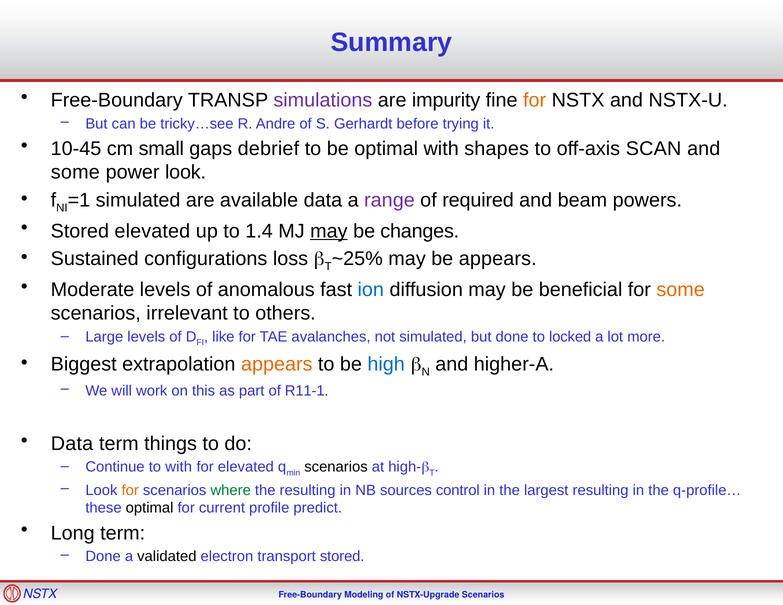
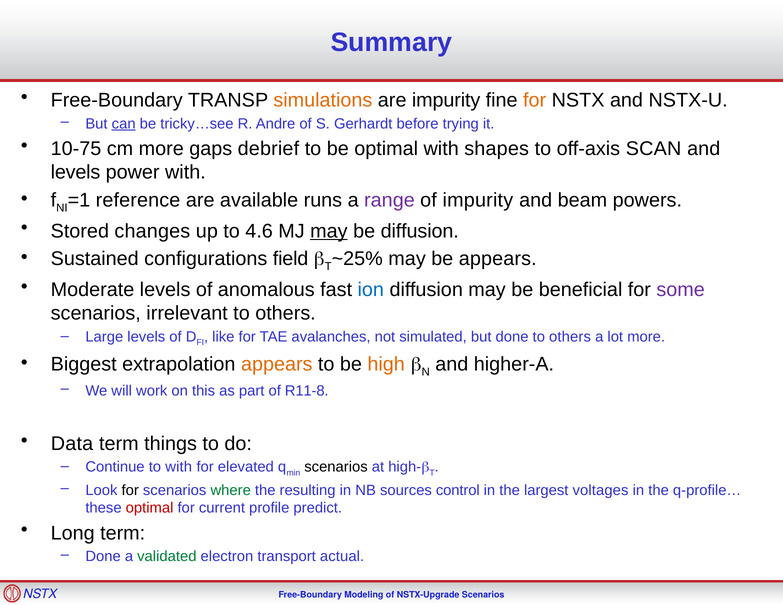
simulations colour: purple -> orange
can underline: none -> present
10-45: 10-45 -> 10-75
cm small: small -> more
some at (75, 172): some -> levels
power look: look -> with
simulated at (138, 200): simulated -> reference
available data: data -> runs
of required: required -> impurity
Stored elevated: elevated -> changes
1.4: 1.4 -> 4.6
be changes: changes -> diffusion
loss: loss -> field
some at (681, 290) colour: orange -> purple
locked at (570, 337): locked -> others
high colour: blue -> orange
R11-1: R11-1 -> R11-8
for at (130, 490) colour: orange -> black
largest resulting: resulting -> voltages
optimal at (150, 508) colour: black -> red
validated colour: black -> green
transport stored: stored -> actual
